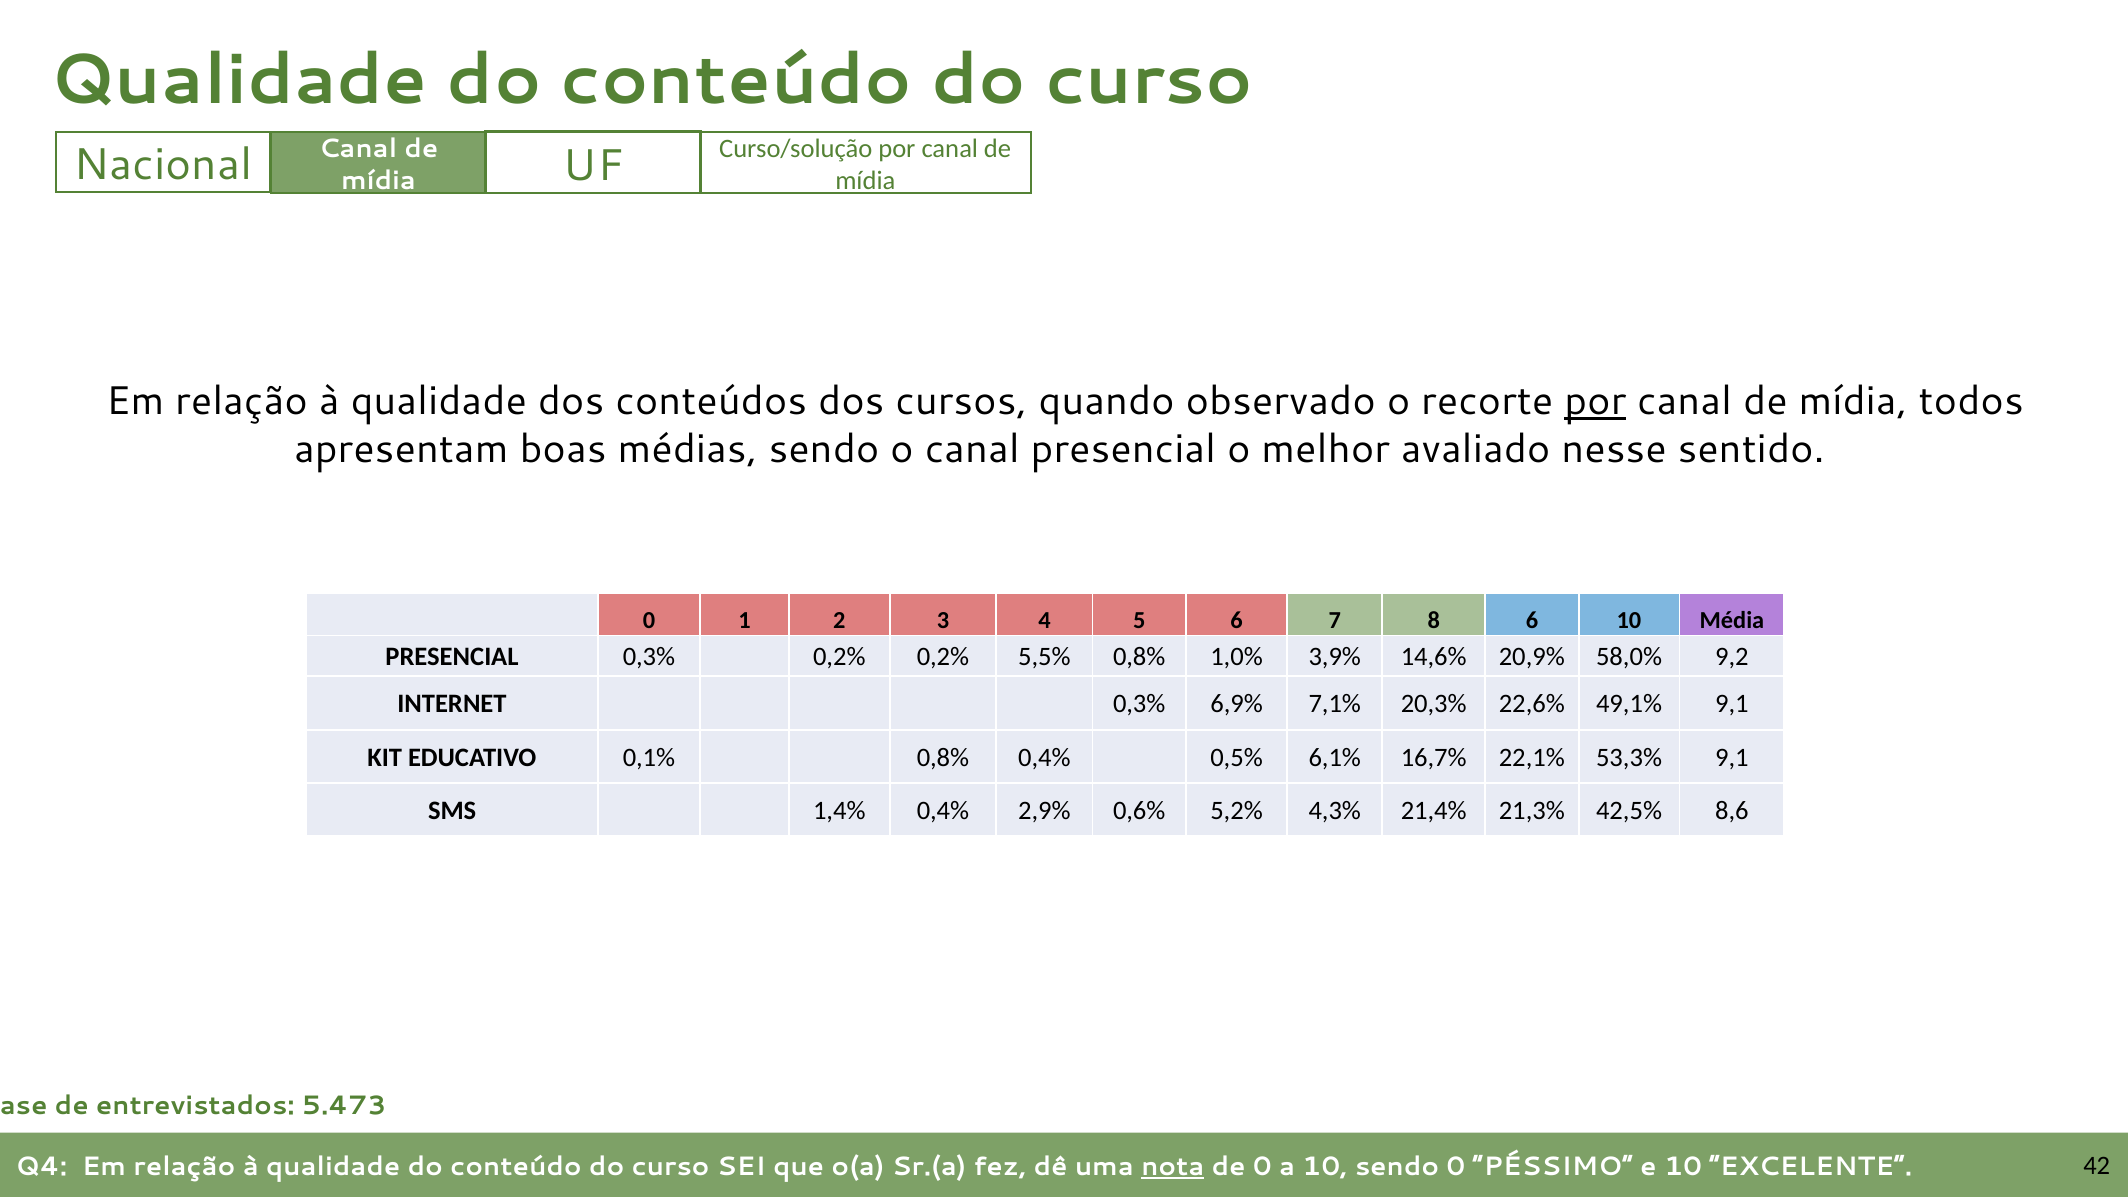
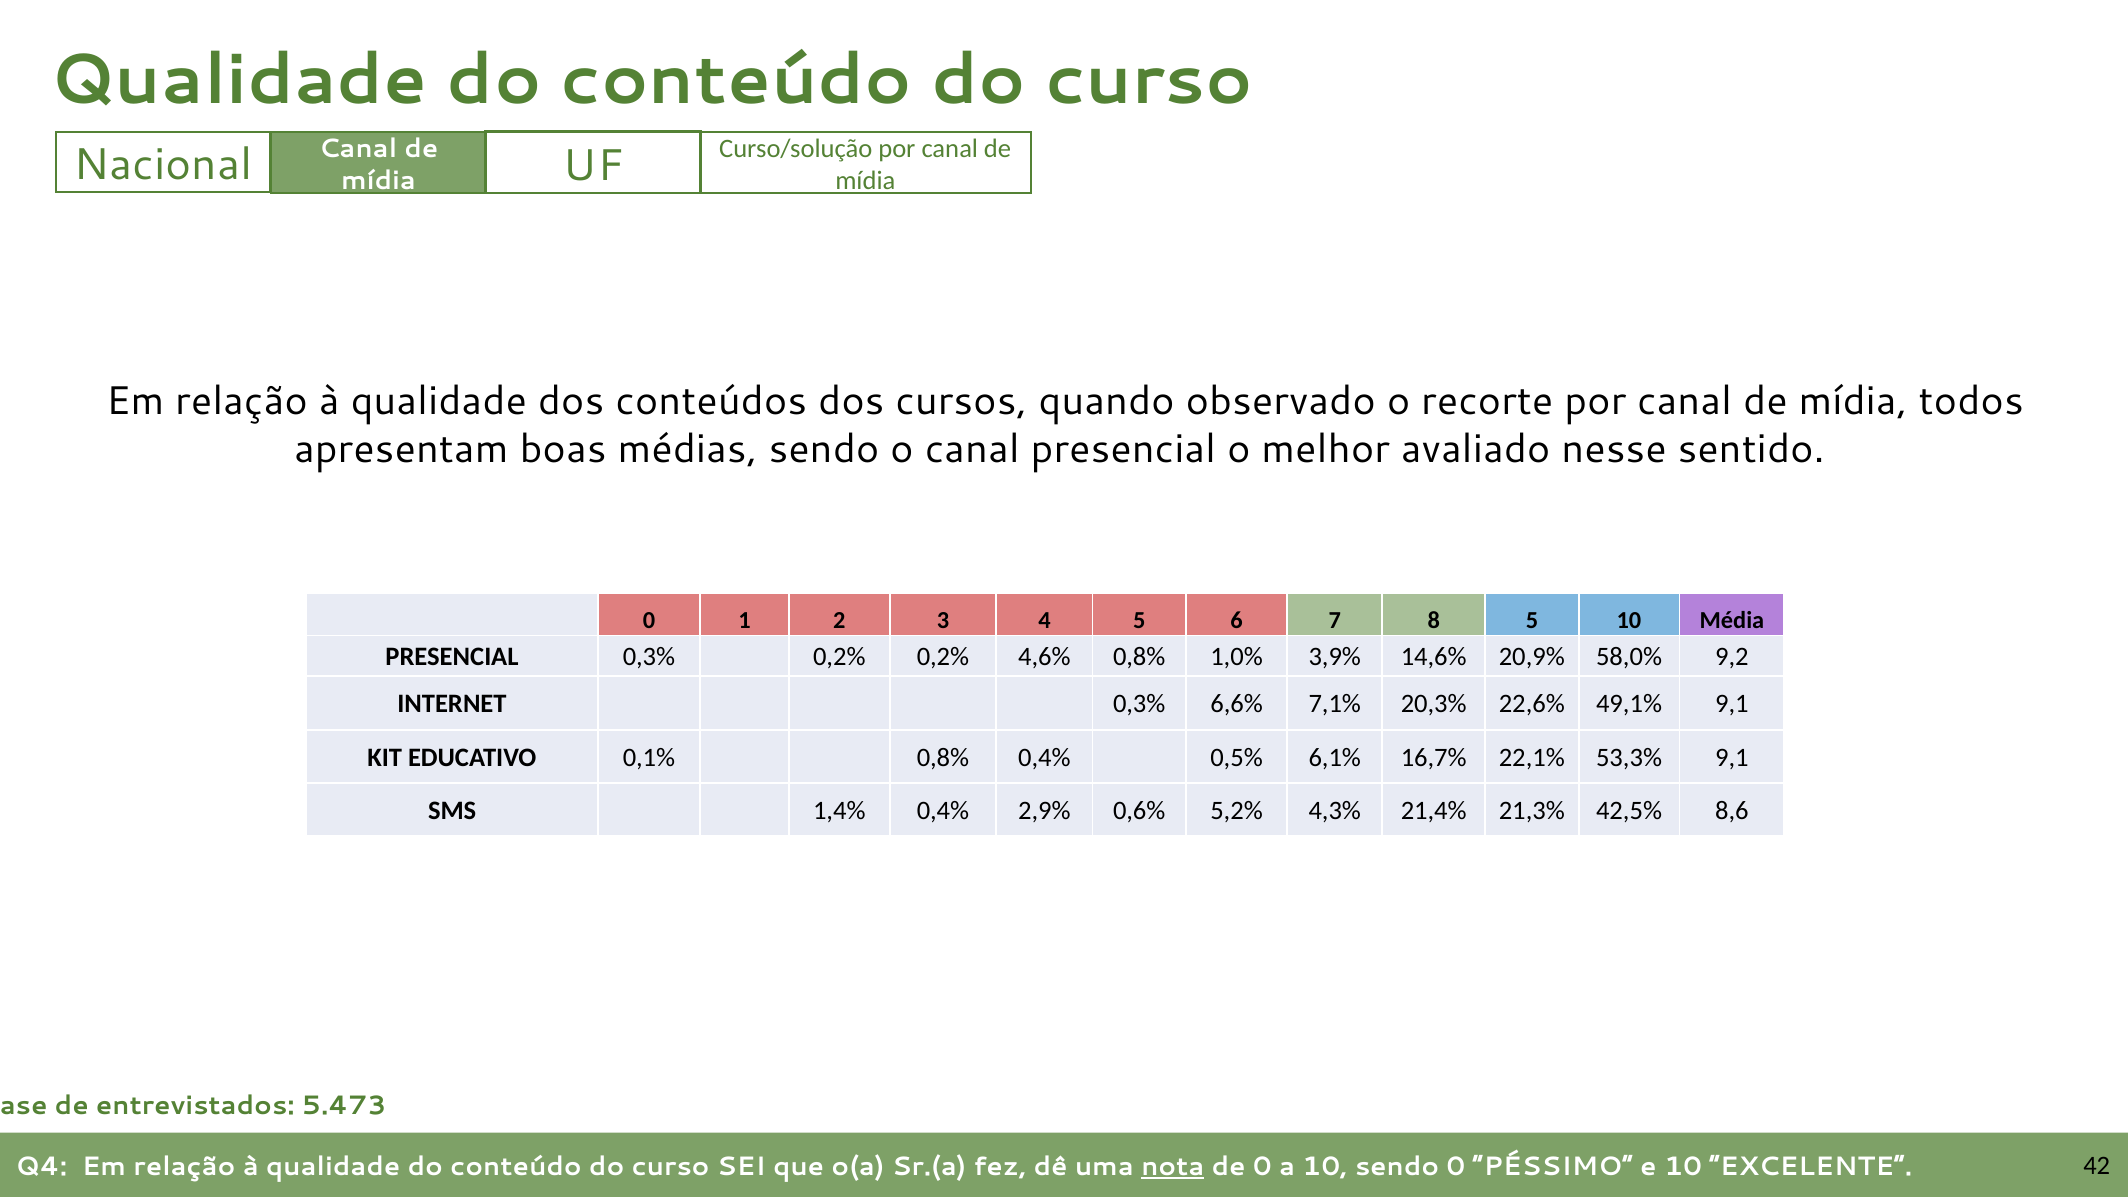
por at (1595, 401) underline: present -> none
8 6: 6 -> 5
5,5%: 5,5% -> 4,6%
6,9%: 6,9% -> 6,6%
